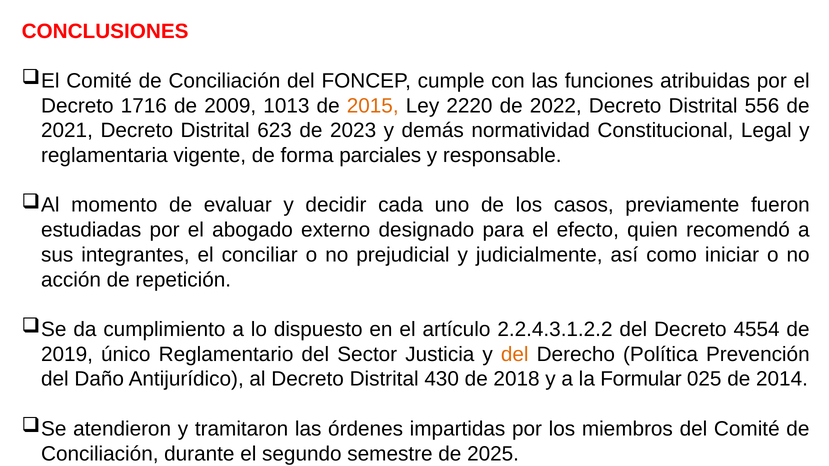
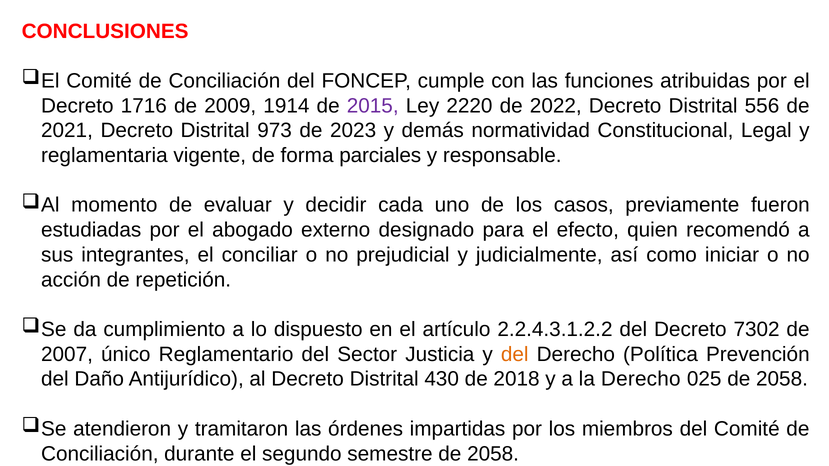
1013: 1013 -> 1914
2015 colour: orange -> purple
623: 623 -> 973
4554: 4554 -> 7302
2019: 2019 -> 2007
la Formular: Formular -> Derecho
025 de 2014: 2014 -> 2058
semestre de 2025: 2025 -> 2058
